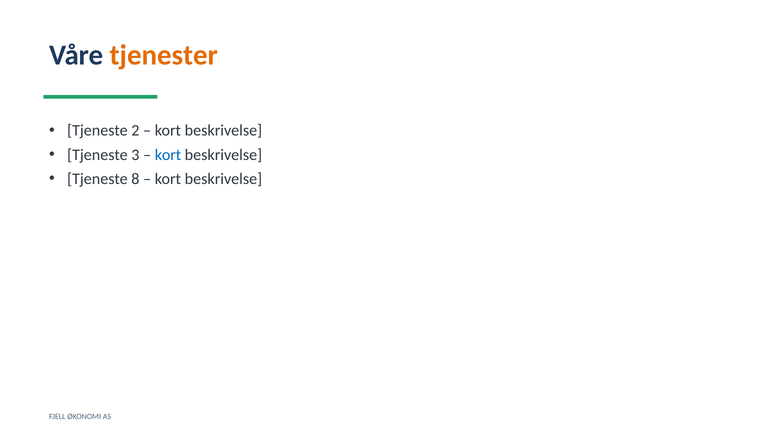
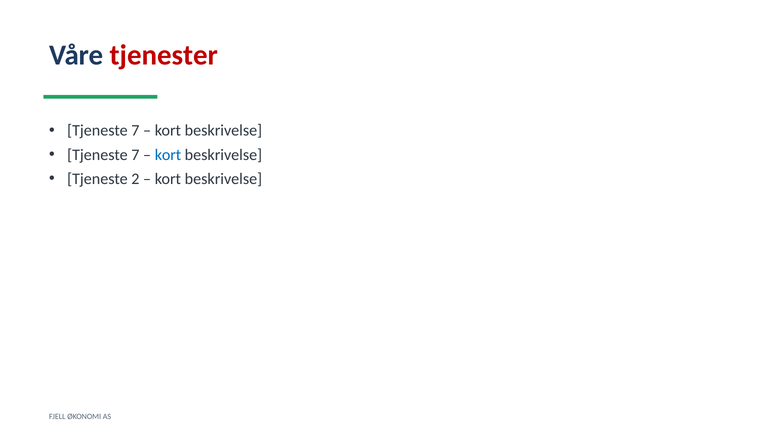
tjenester colour: orange -> red
2 at (135, 131): 2 -> 7
3 at (135, 155): 3 -> 7
8: 8 -> 2
